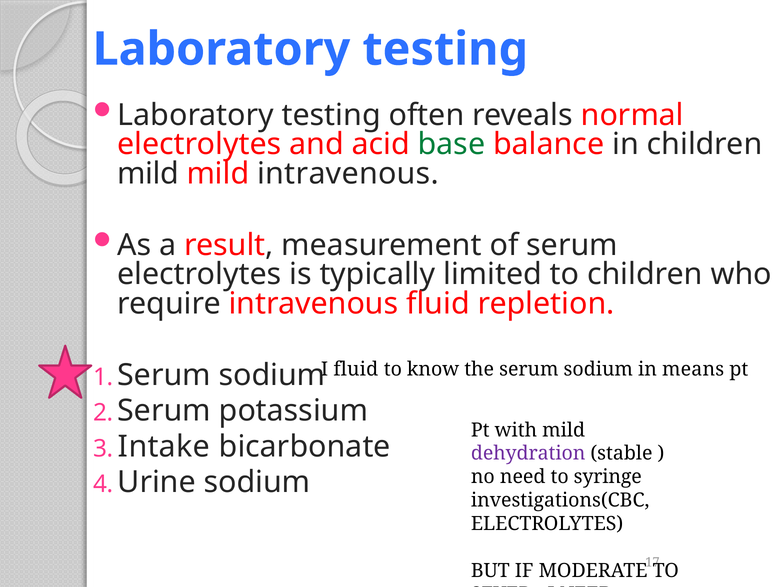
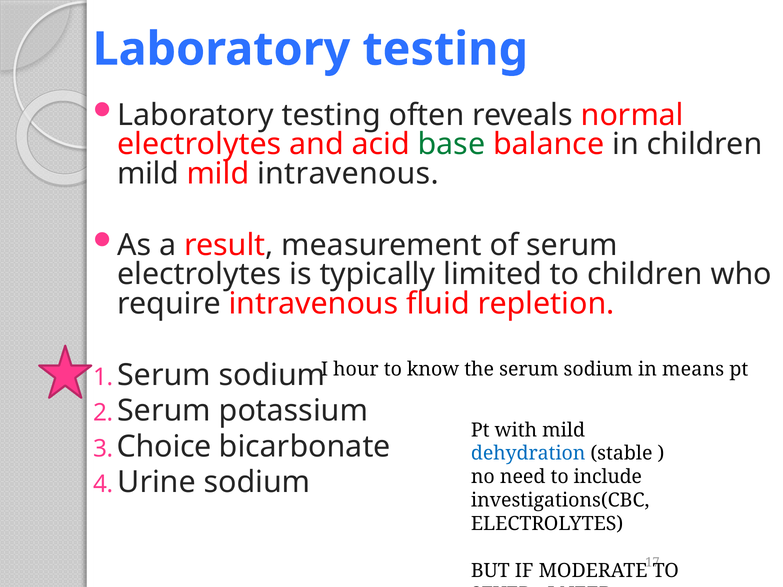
fluid at (356, 369): fluid -> hour
Intake: Intake -> Choice
dehydration colour: purple -> blue
syringe: syringe -> include
